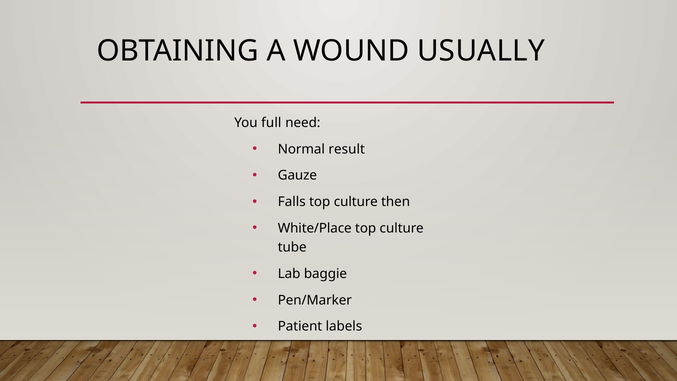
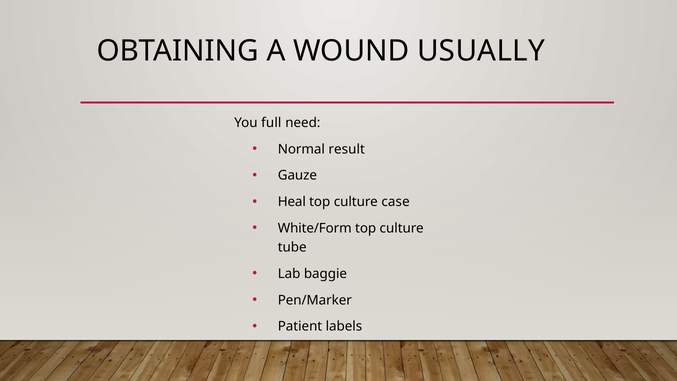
Falls: Falls -> Heal
then: then -> case
White/Place: White/Place -> White/Form
